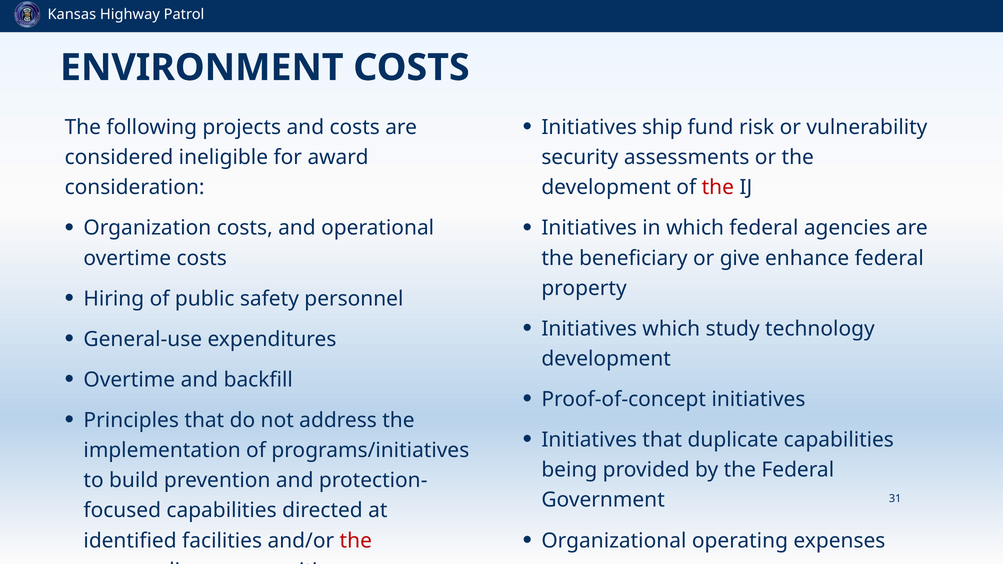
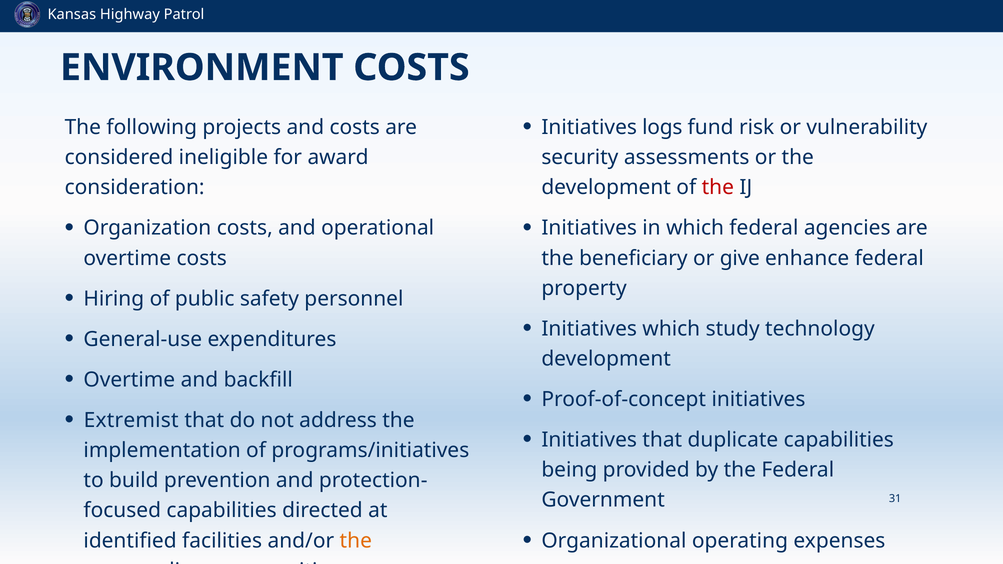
ship: ship -> logs
Principles: Principles -> Extremist
the at (356, 541) colour: red -> orange
